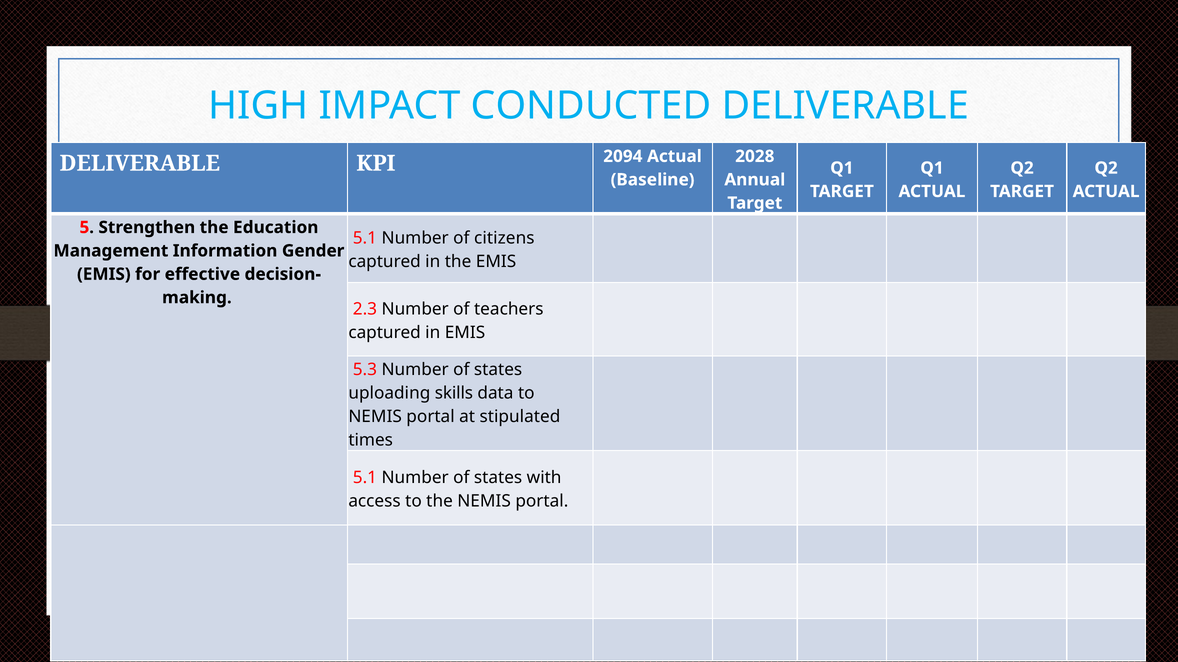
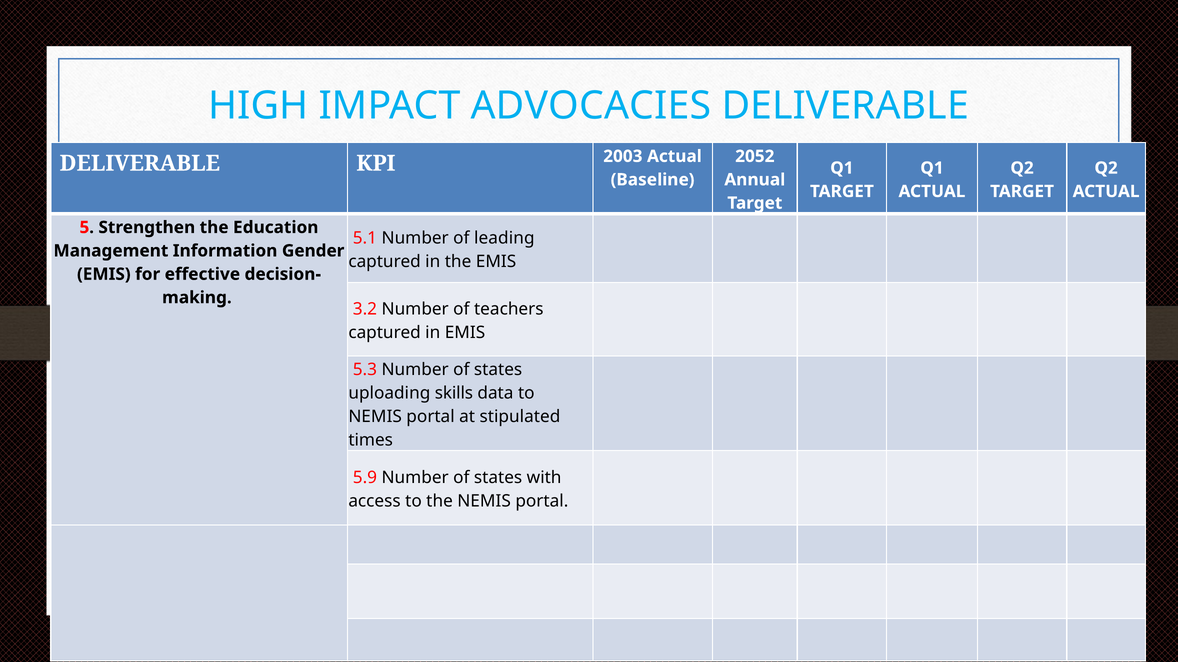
CONDUCTED: CONDUCTED -> ADVOCACIES
2028: 2028 -> 2052
2094: 2094 -> 2003
citizens: citizens -> leading
2.3: 2.3 -> 3.2
5.1 at (365, 478): 5.1 -> 5.9
